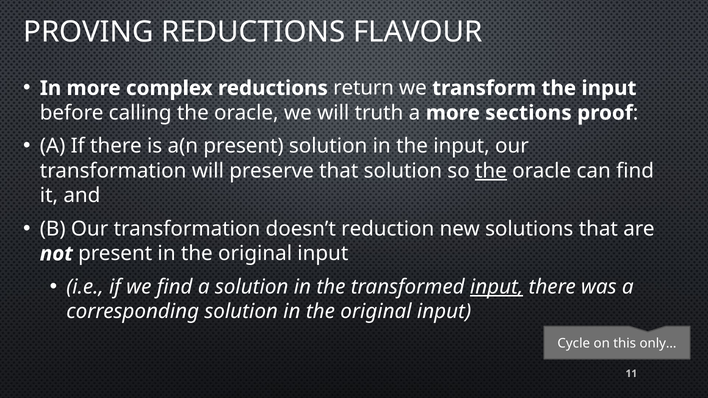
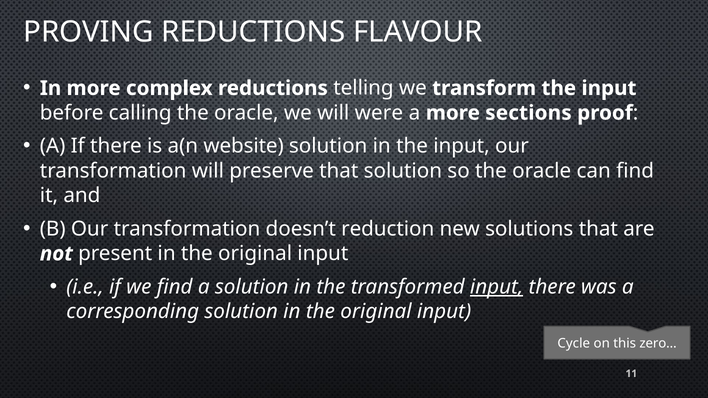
return: return -> telling
truth: truth -> were
a(n present: present -> website
the at (491, 171) underline: present -> none
only…: only… -> zero…
